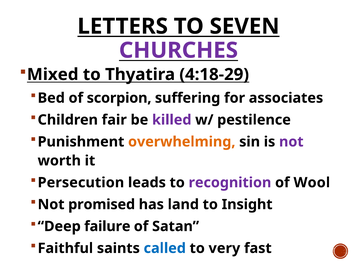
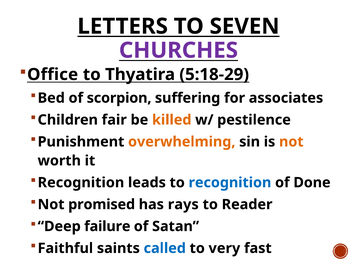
Mixed: Mixed -> Office
4:18-29: 4:18-29 -> 5:18-29
killed colour: purple -> orange
not at (291, 142) colour: purple -> orange
Persecution at (81, 183): Persecution -> Recognition
recognition at (230, 183) colour: purple -> blue
Wool: Wool -> Done
land: land -> rays
Insight: Insight -> Reader
